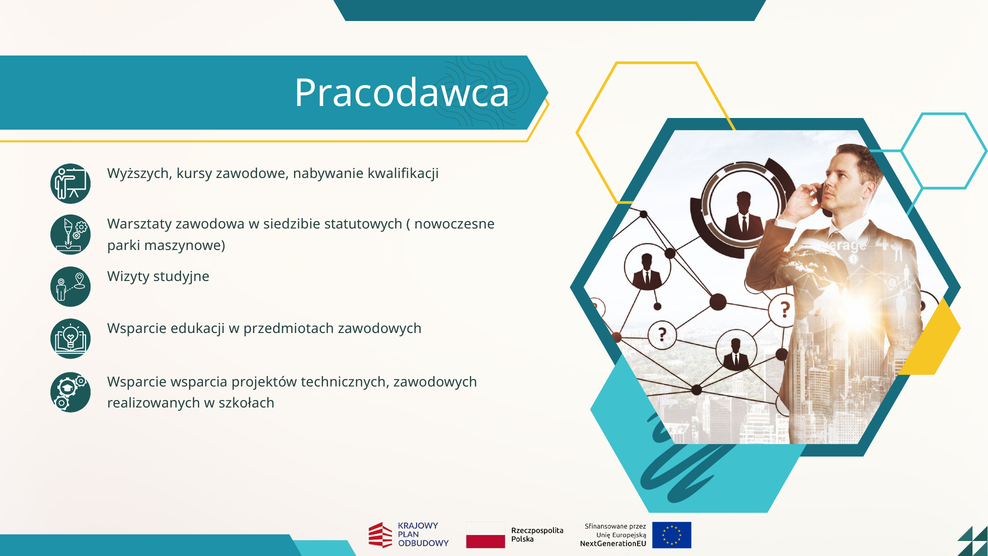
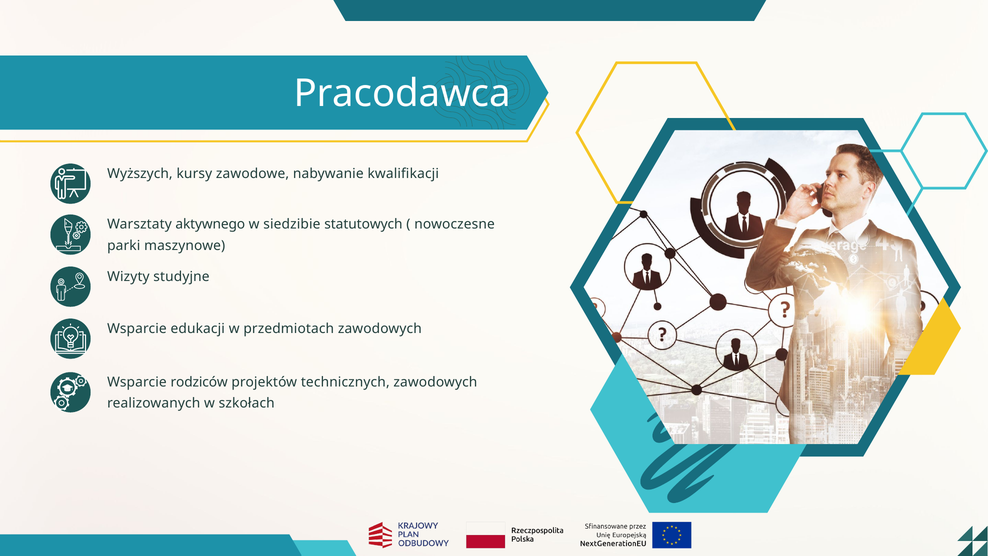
zawodowa: zawodowa -> aktywnego
wsparcia: wsparcia -> rodziców
